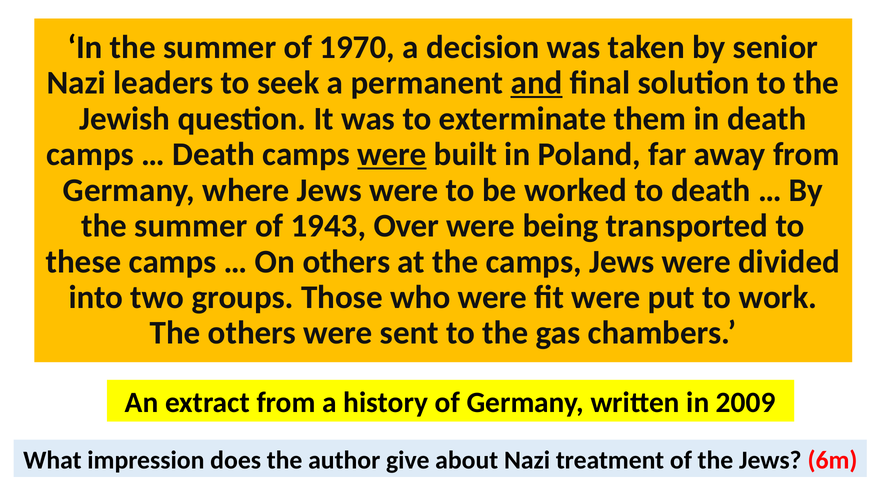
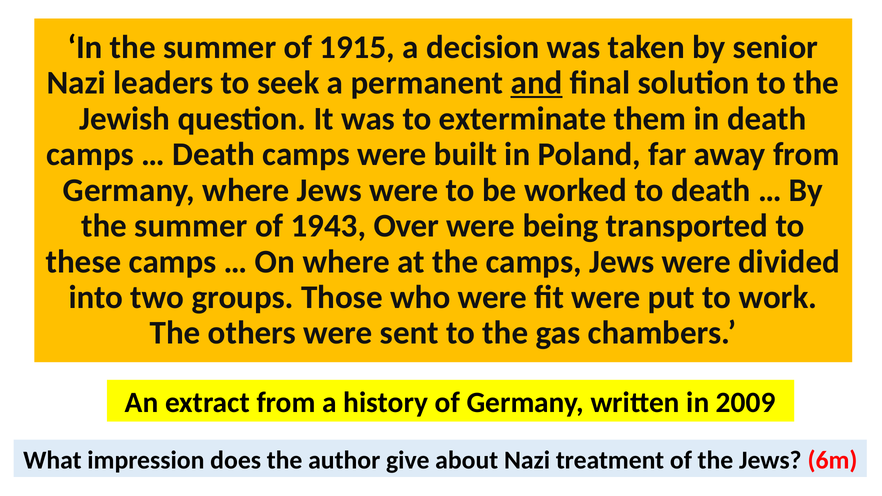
1970: 1970 -> 1915
were at (392, 154) underline: present -> none
On others: others -> where
